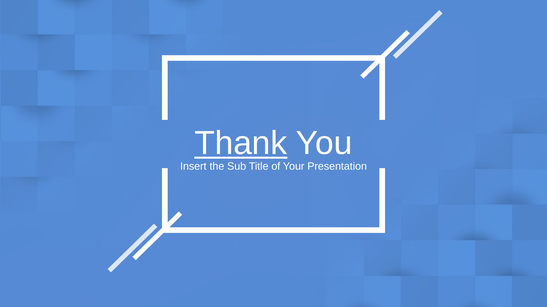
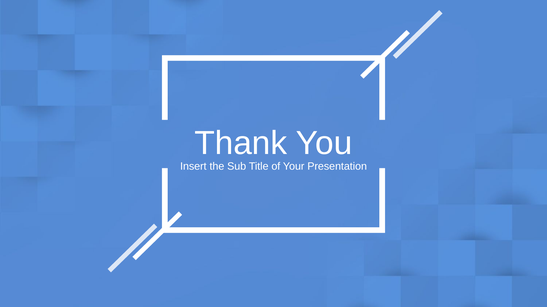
Thank underline: present -> none
